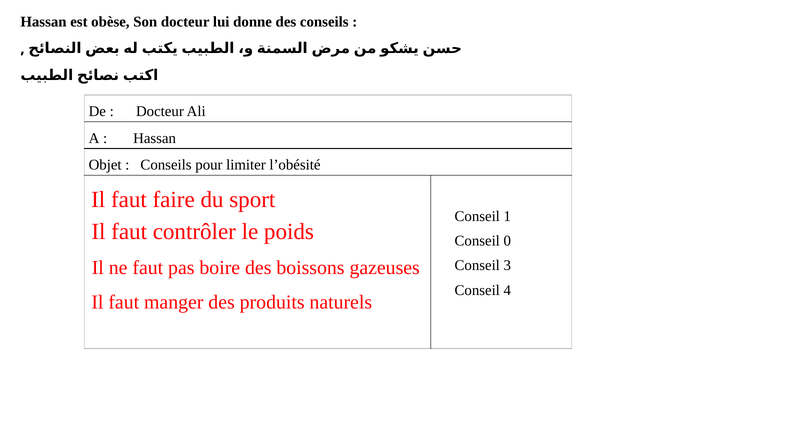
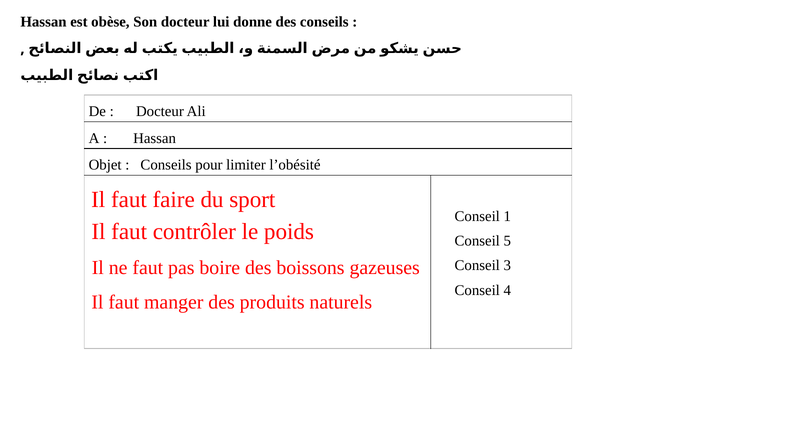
0: 0 -> 5
